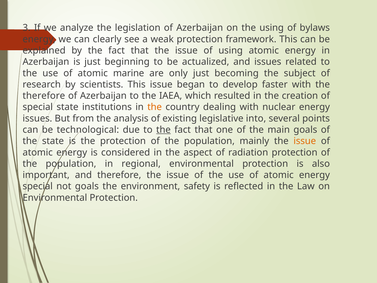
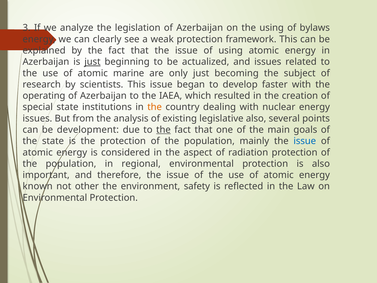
just at (92, 62) underline: none -> present
therefore at (44, 96): therefore -> operating
legislative into: into -> also
technological: technological -> development
issue at (305, 141) colour: orange -> blue
special at (38, 186): special -> known
not goals: goals -> other
